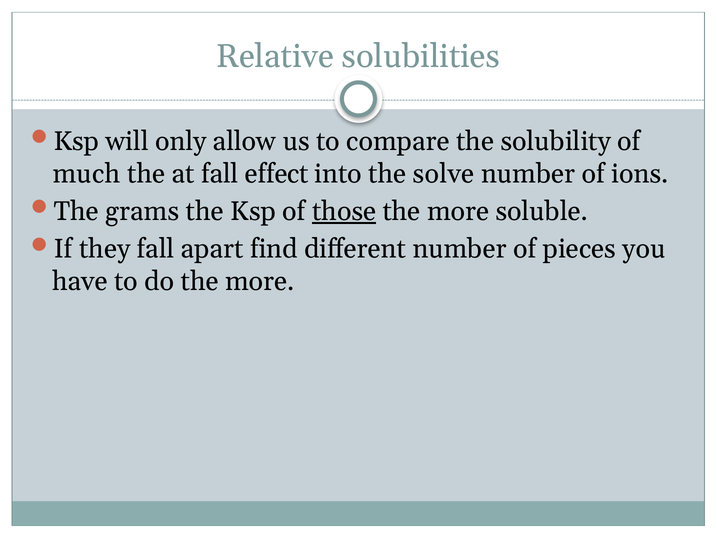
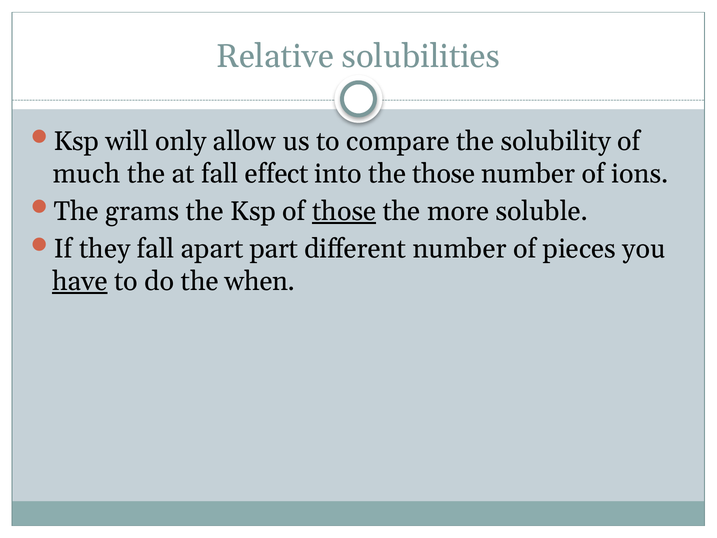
the solve: solve -> those
find: find -> part
have underline: none -> present
do the more: more -> when
